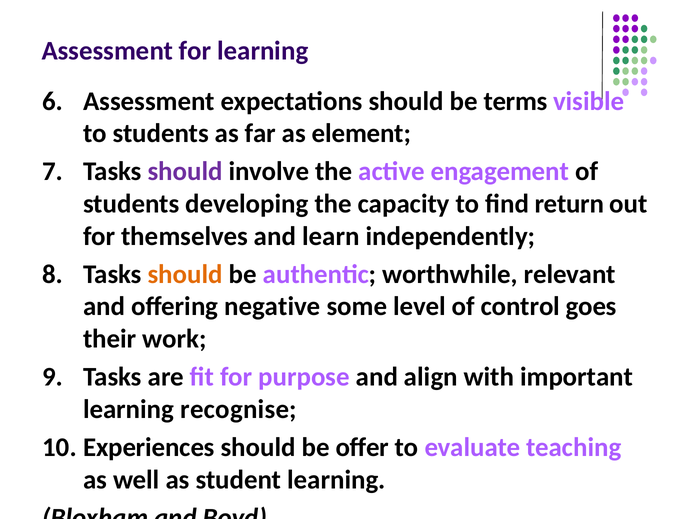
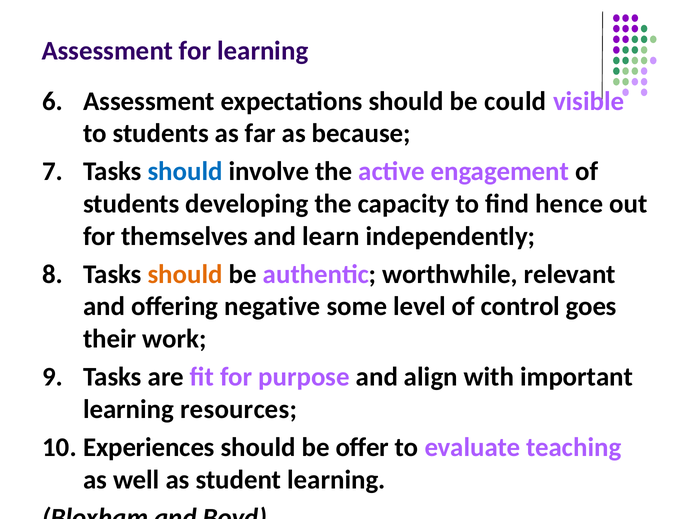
terms: terms -> could
element: element -> because
should at (185, 172) colour: purple -> blue
return: return -> hence
recognise: recognise -> resources
